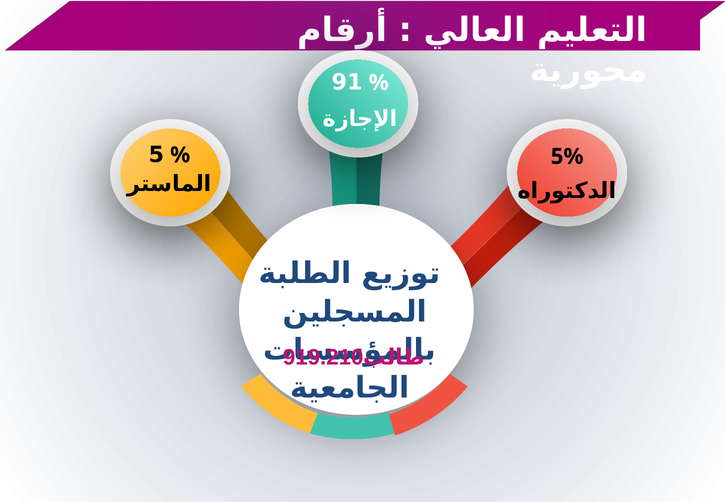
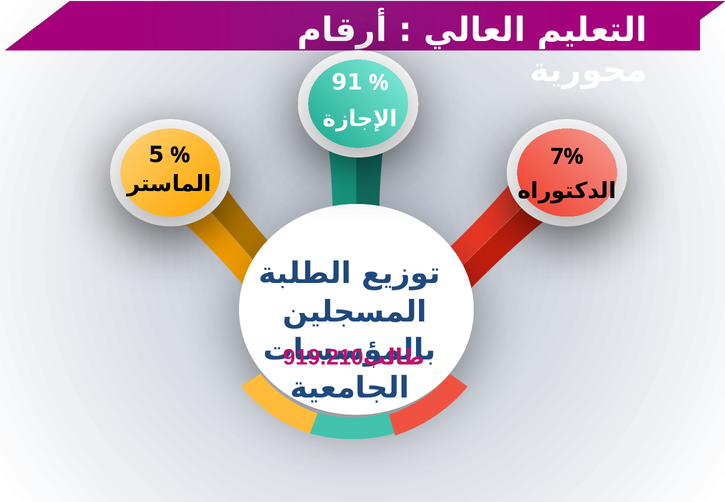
5%: 5% -> 7%
